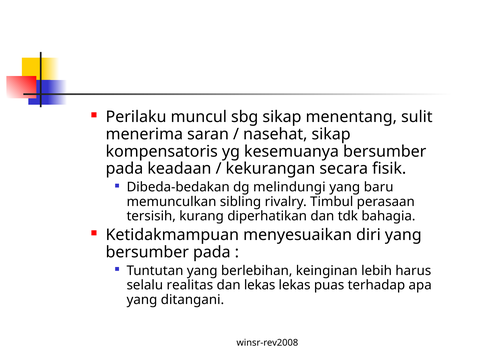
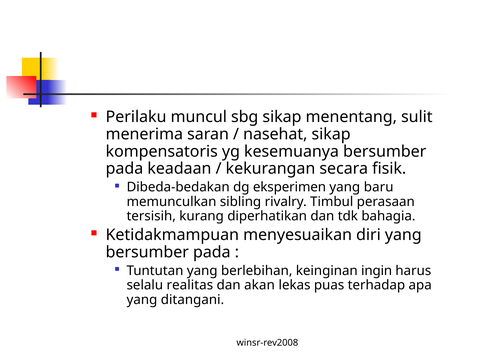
melindungi: melindungi -> eksperimen
lebih: lebih -> ingin
dan lekas: lekas -> akan
